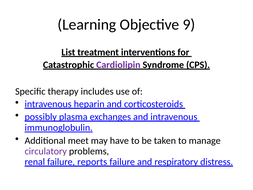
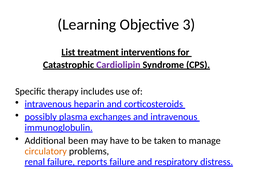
9: 9 -> 3
meet: meet -> been
circulatory colour: purple -> orange
